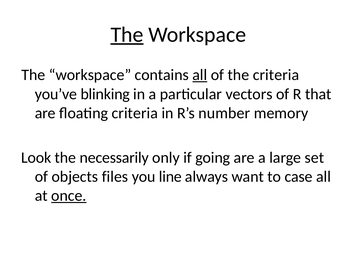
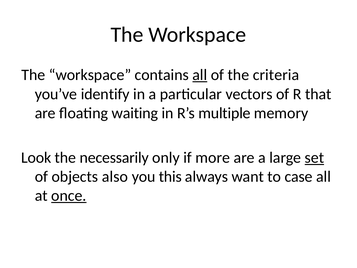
The at (127, 35) underline: present -> none
blinking: blinking -> identify
floating criteria: criteria -> waiting
number: number -> multiple
going: going -> more
set underline: none -> present
files: files -> also
line: line -> this
